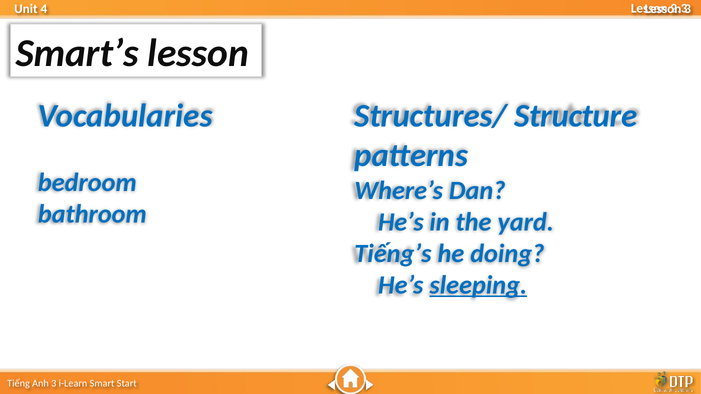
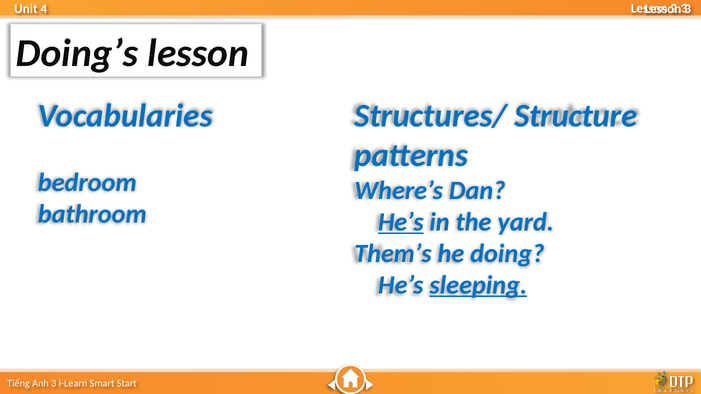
Smart’s: Smart’s -> Doing’s
He’s at (401, 222) underline: none -> present
Tiếng’s: Tiếng’s -> Them’s
